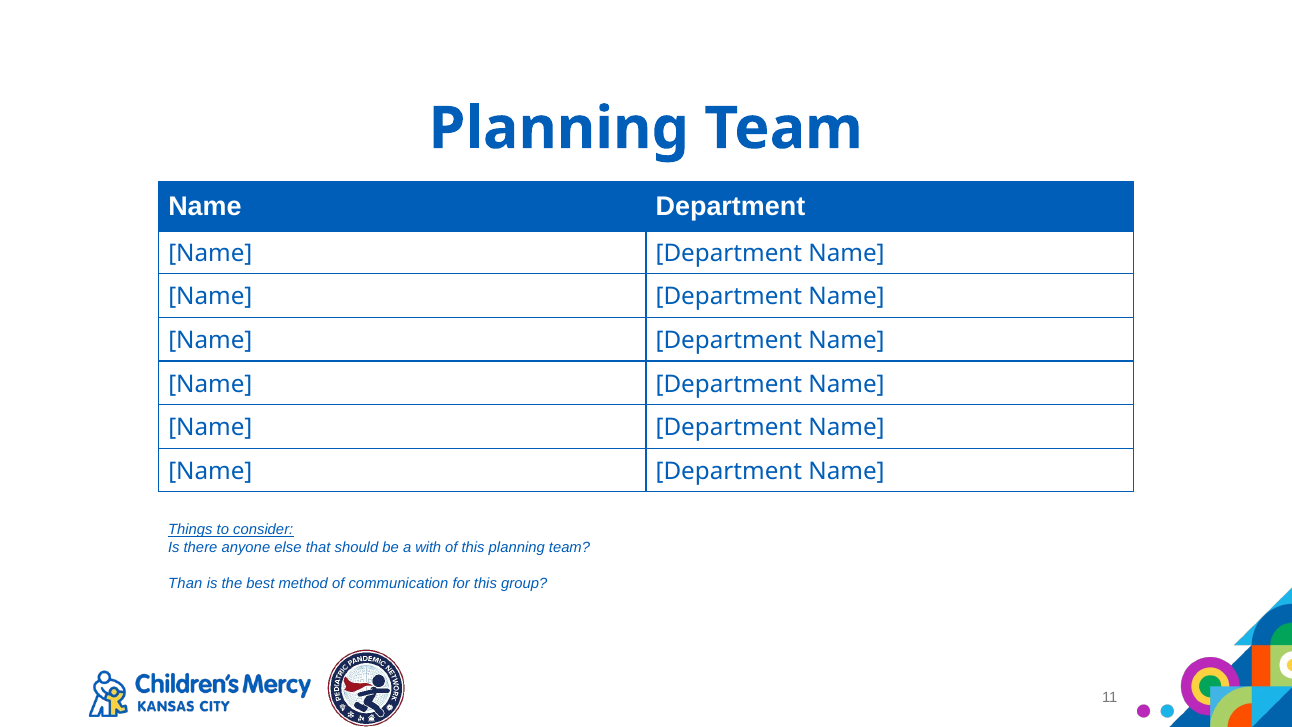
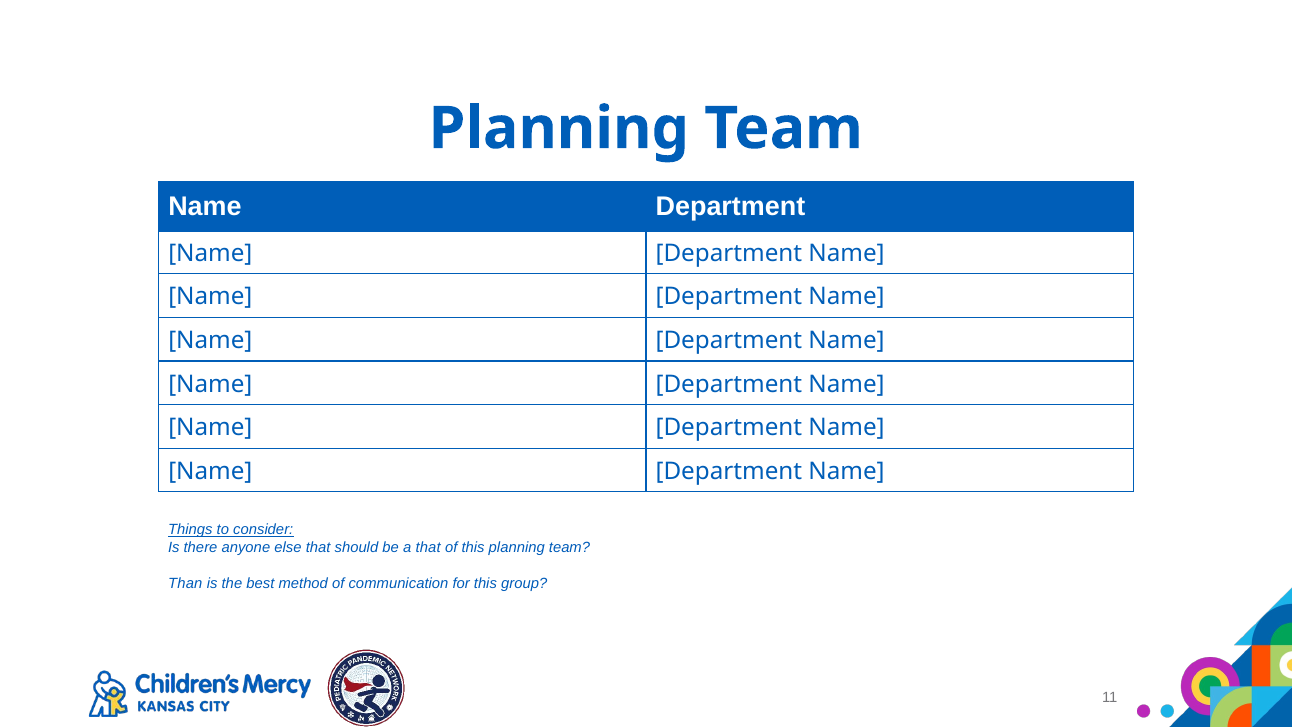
a with: with -> that
